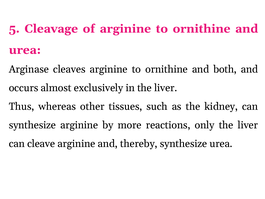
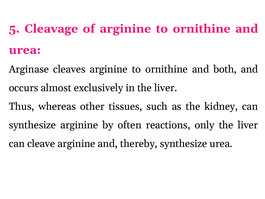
more: more -> often
